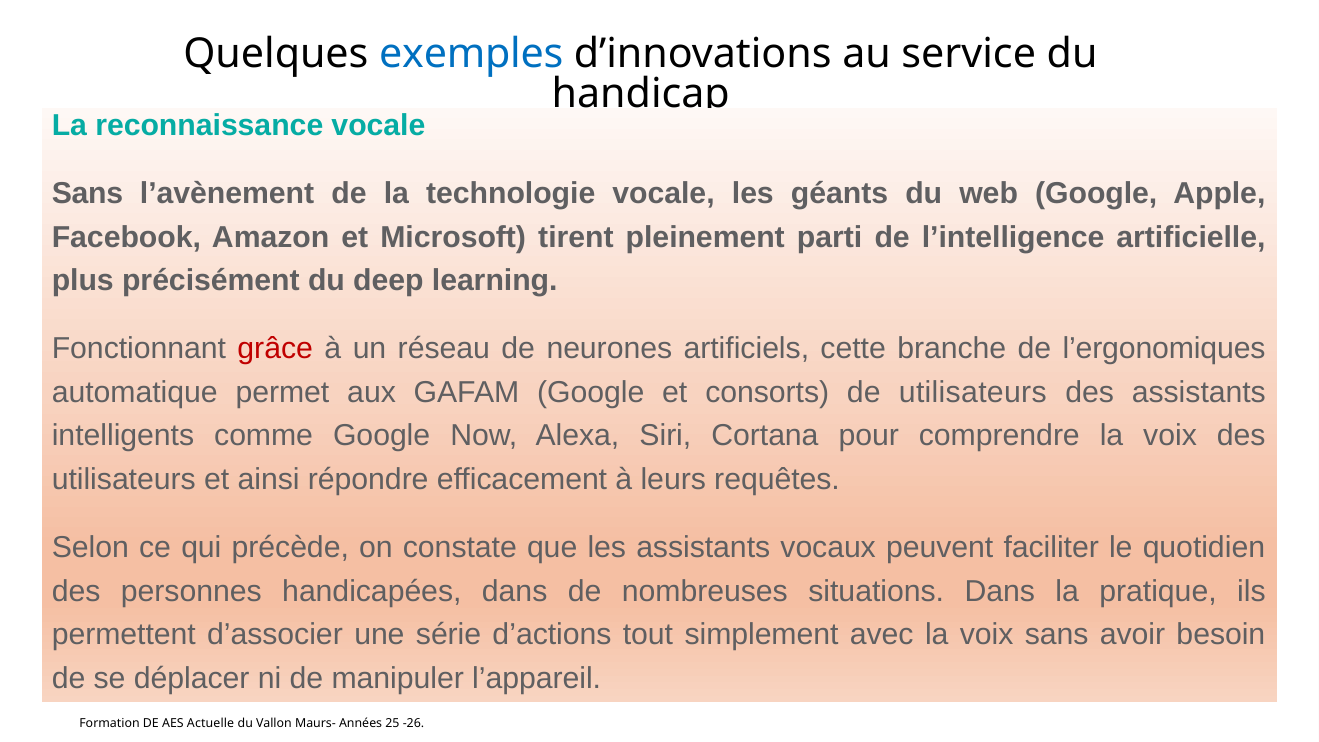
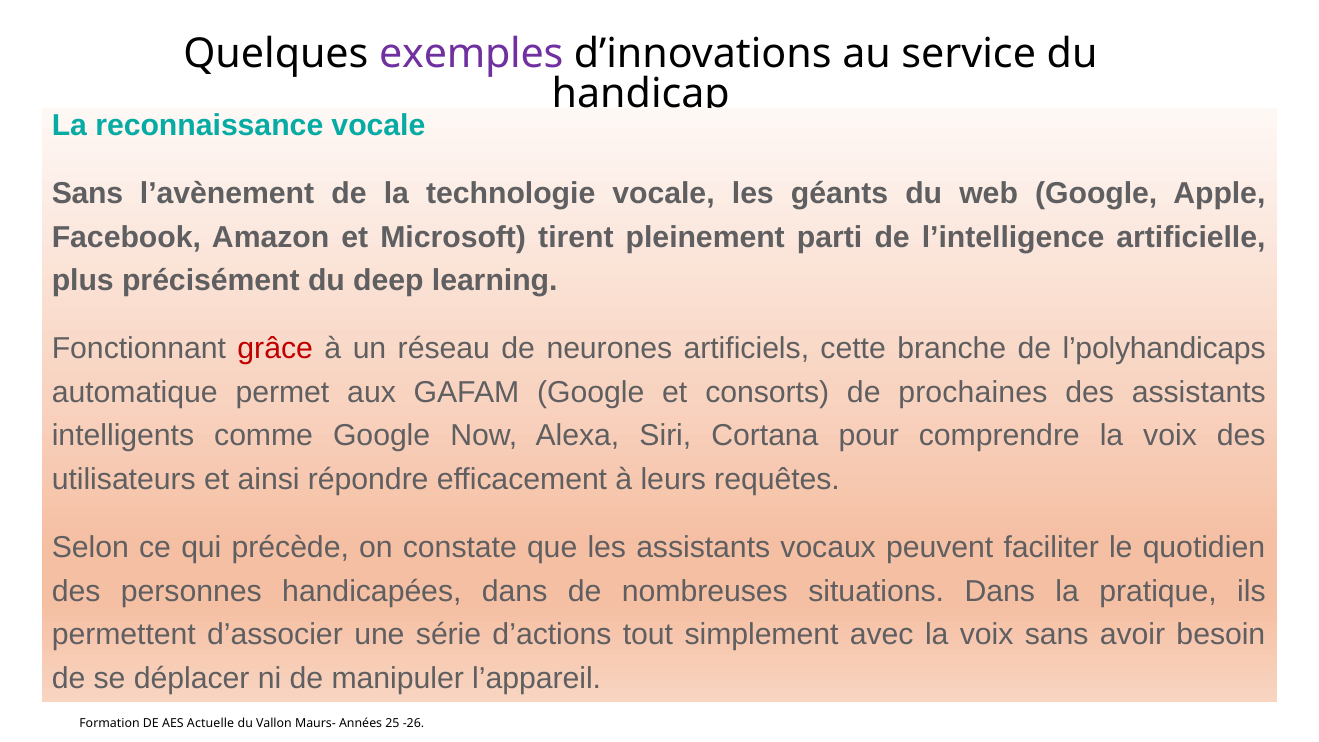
exemples colour: blue -> purple
l’ergonomiques: l’ergonomiques -> l’polyhandicaps
de utilisateurs: utilisateurs -> prochaines
